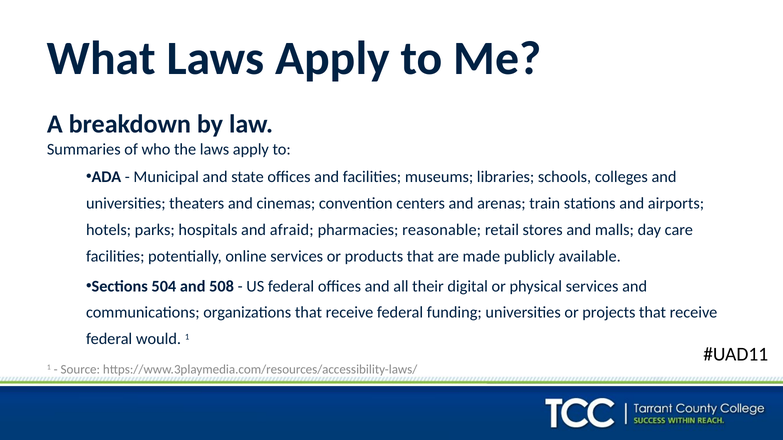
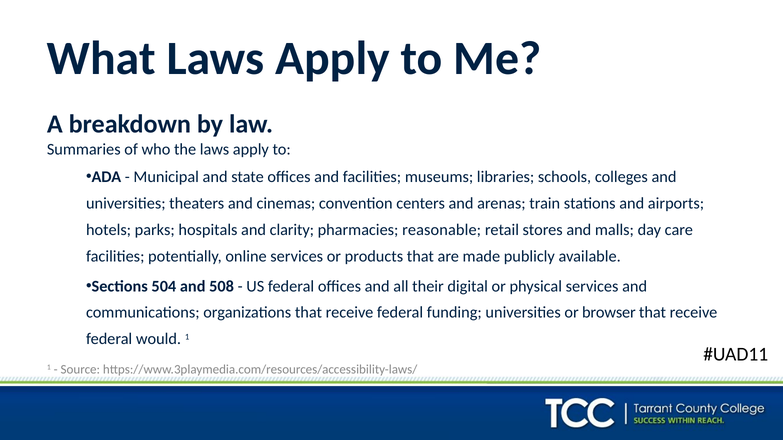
afraid: afraid -> clarity
projects: projects -> browser
